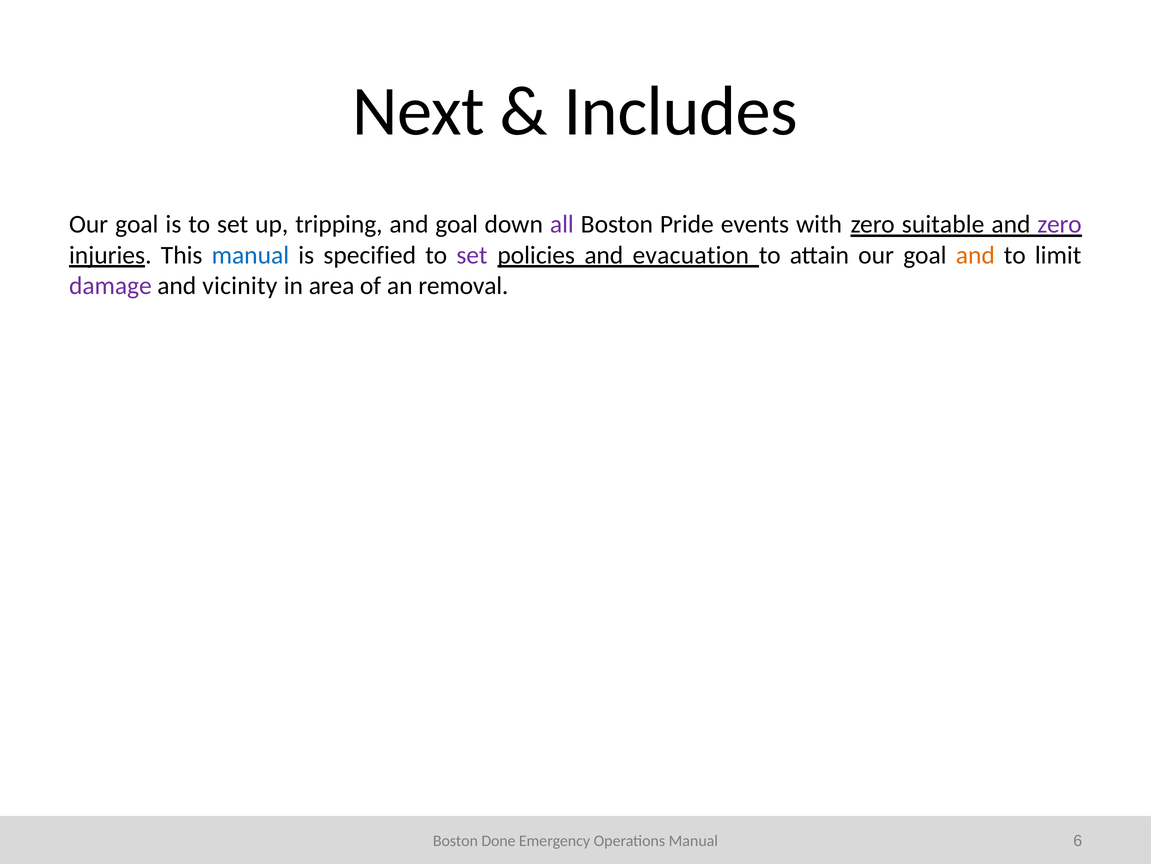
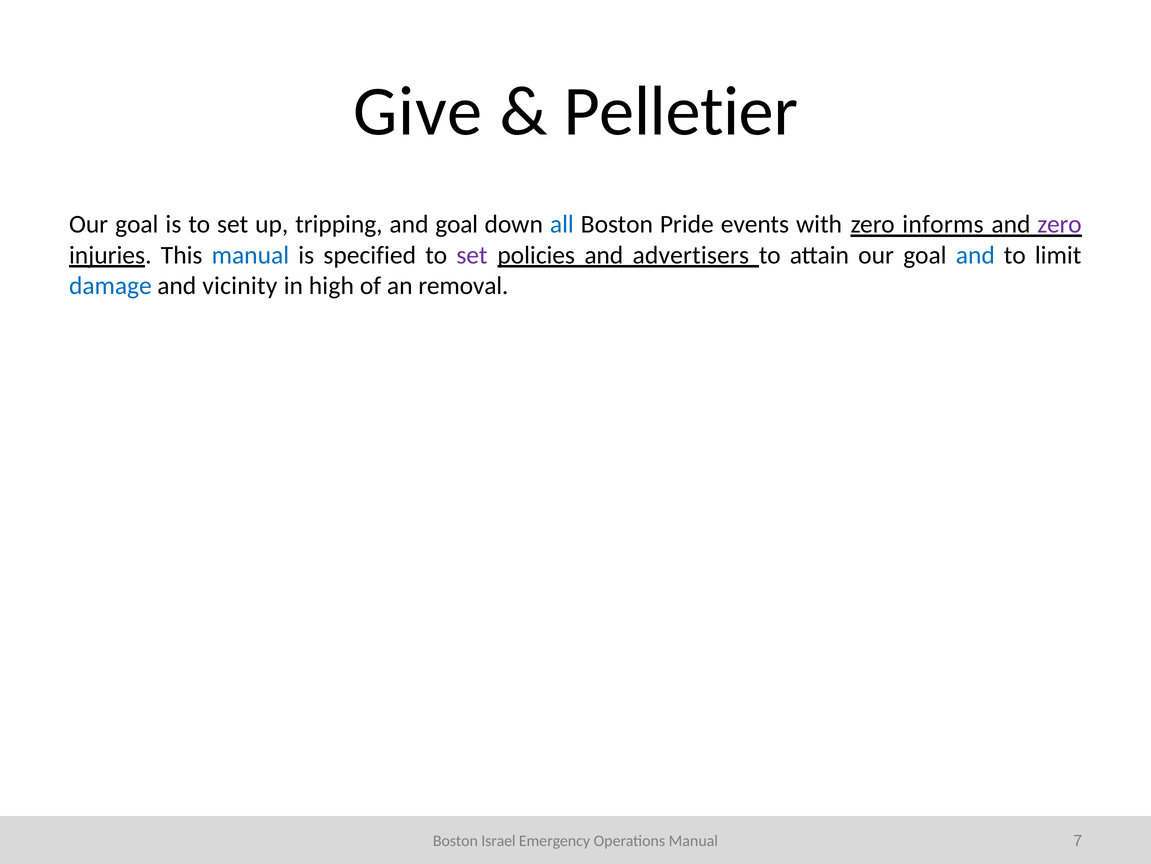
Next: Next -> Give
Includes: Includes -> Pelletier
all colour: purple -> blue
suitable: suitable -> informs
evacuation: evacuation -> advertisers
and at (975, 255) colour: orange -> blue
damage colour: purple -> blue
area: area -> high
Done: Done -> Israel
6: 6 -> 7
